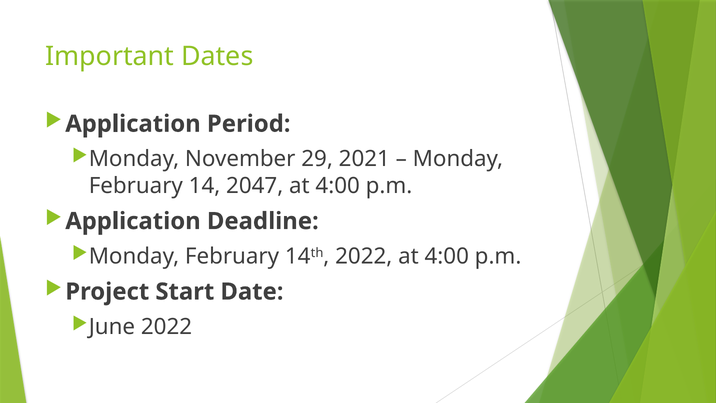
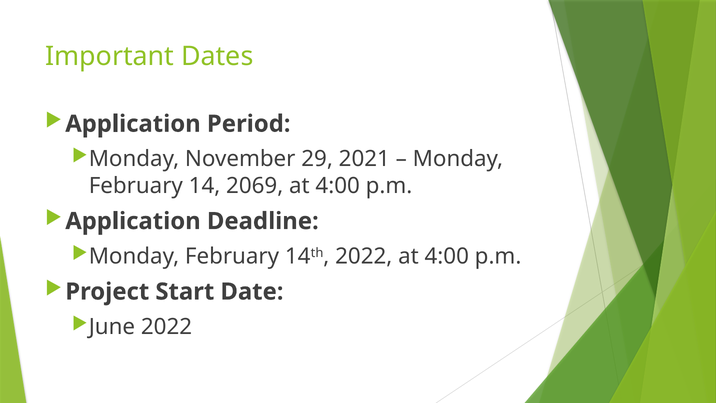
2047: 2047 -> 2069
